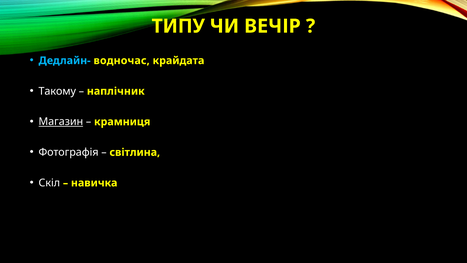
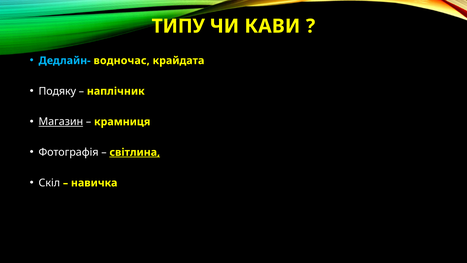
ВЕЧІР: ВЕЧІР -> КАВИ
Такому: Такому -> Подяку
світлина underline: none -> present
